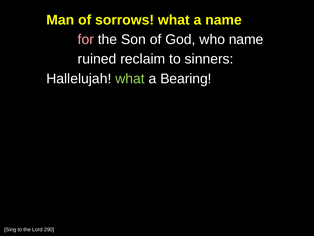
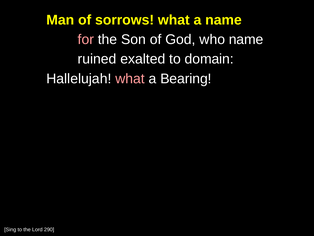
reclaim: reclaim -> exalted
sinners: sinners -> domain
what at (130, 78) colour: light green -> pink
